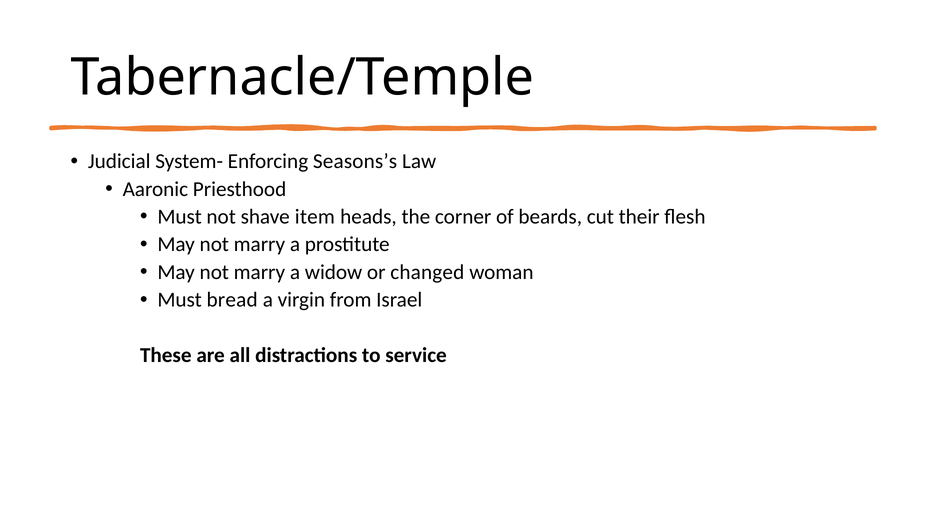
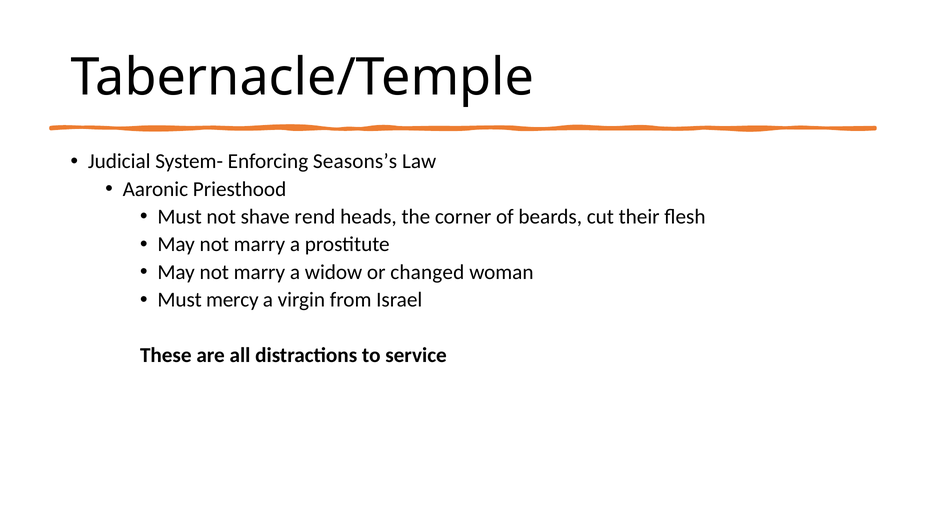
item: item -> rend
bread: bread -> mercy
